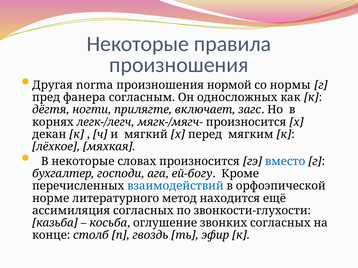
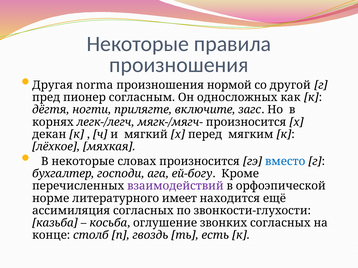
нормы: нормы -> другой
фанера: фанера -> пионер
включает: включает -> включите
взаимодействий colour: blue -> purple
метод: метод -> имеет
эфир: эфир -> есть
